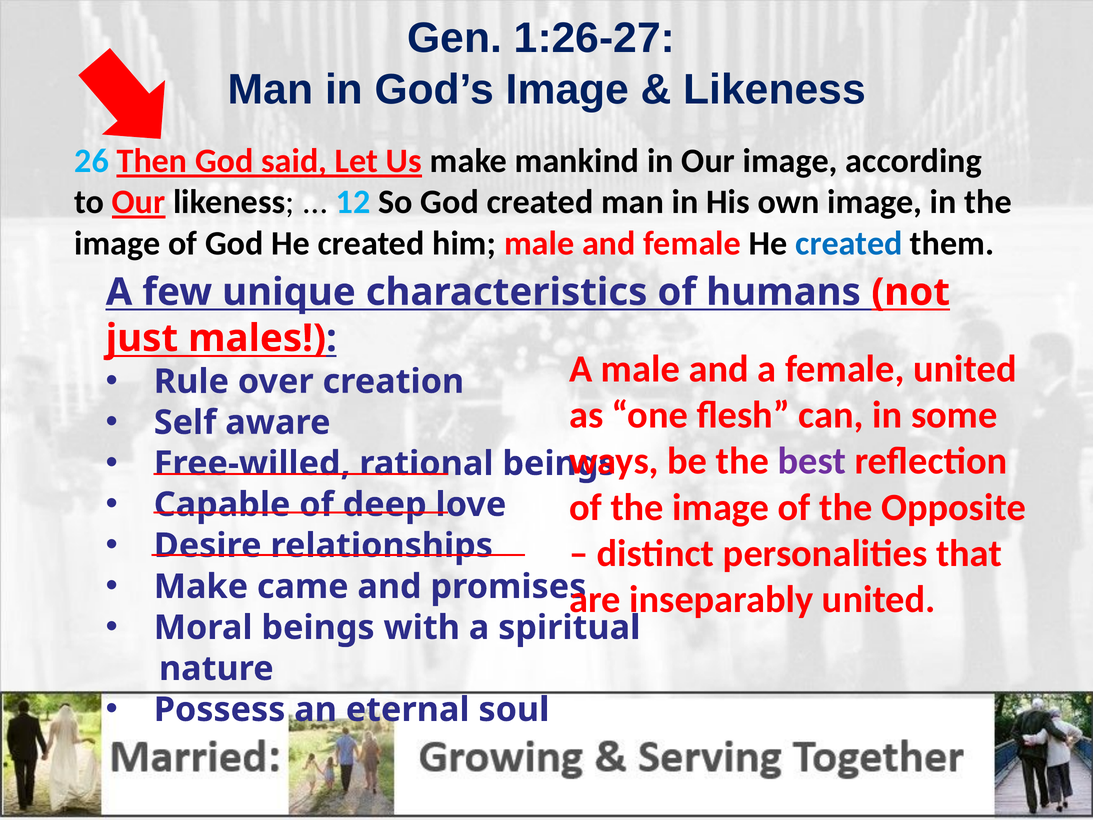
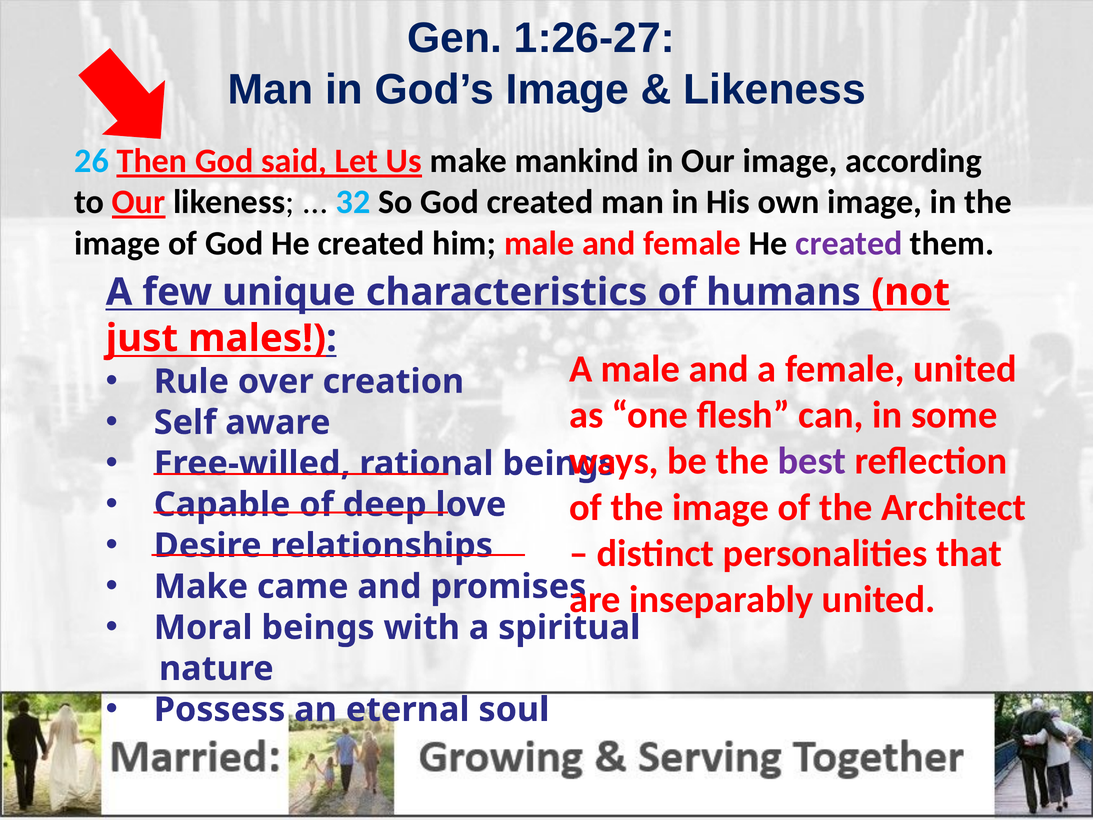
12: 12 -> 32
created at (849, 243) colour: blue -> purple
Opposite: Opposite -> Architect
